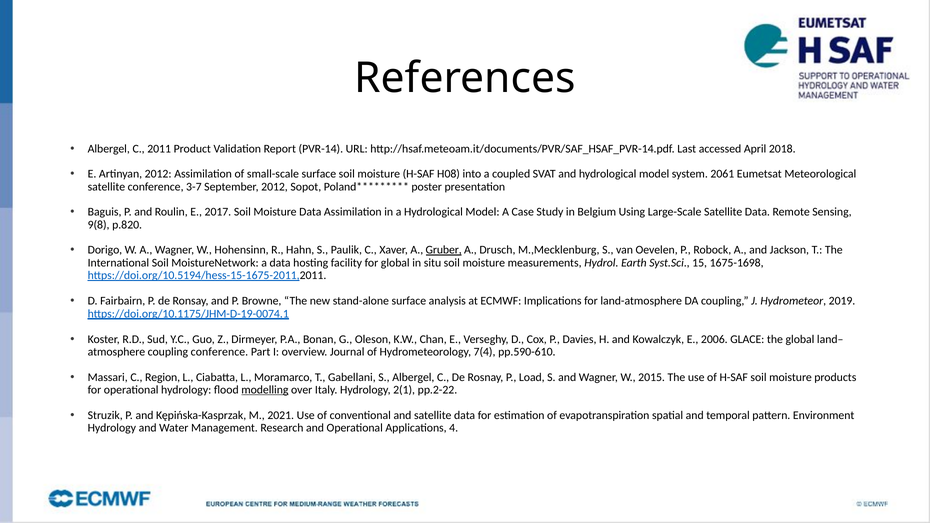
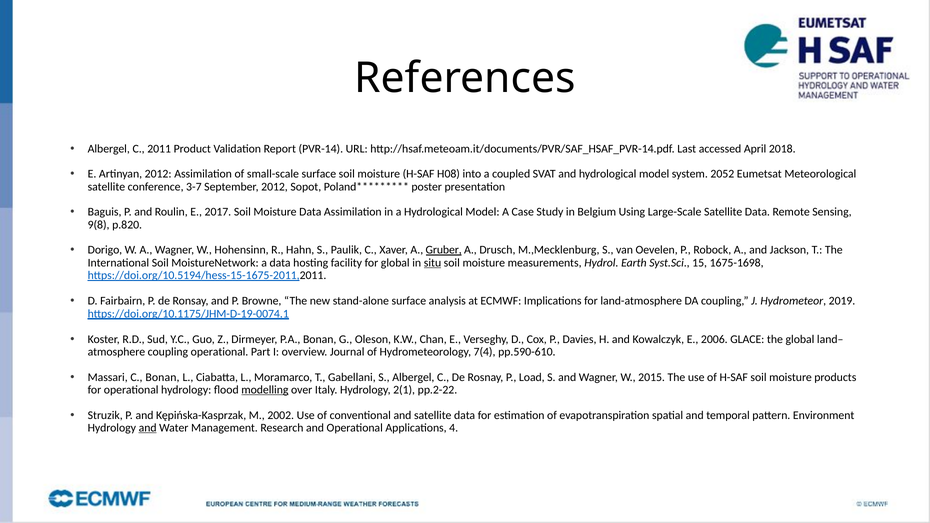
2061: 2061 -> 2052
situ underline: none -> present
coupling conference: conference -> operational
C Region: Region -> Bonan
2021: 2021 -> 2002
and at (148, 428) underline: none -> present
